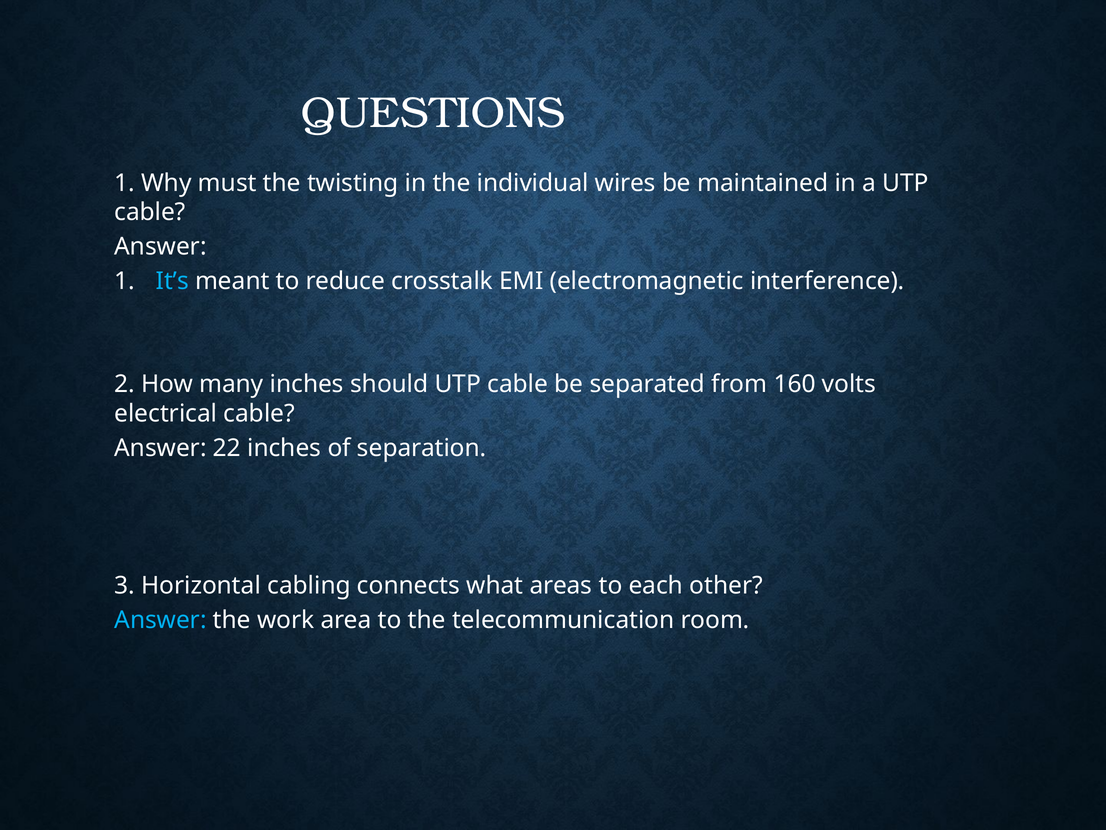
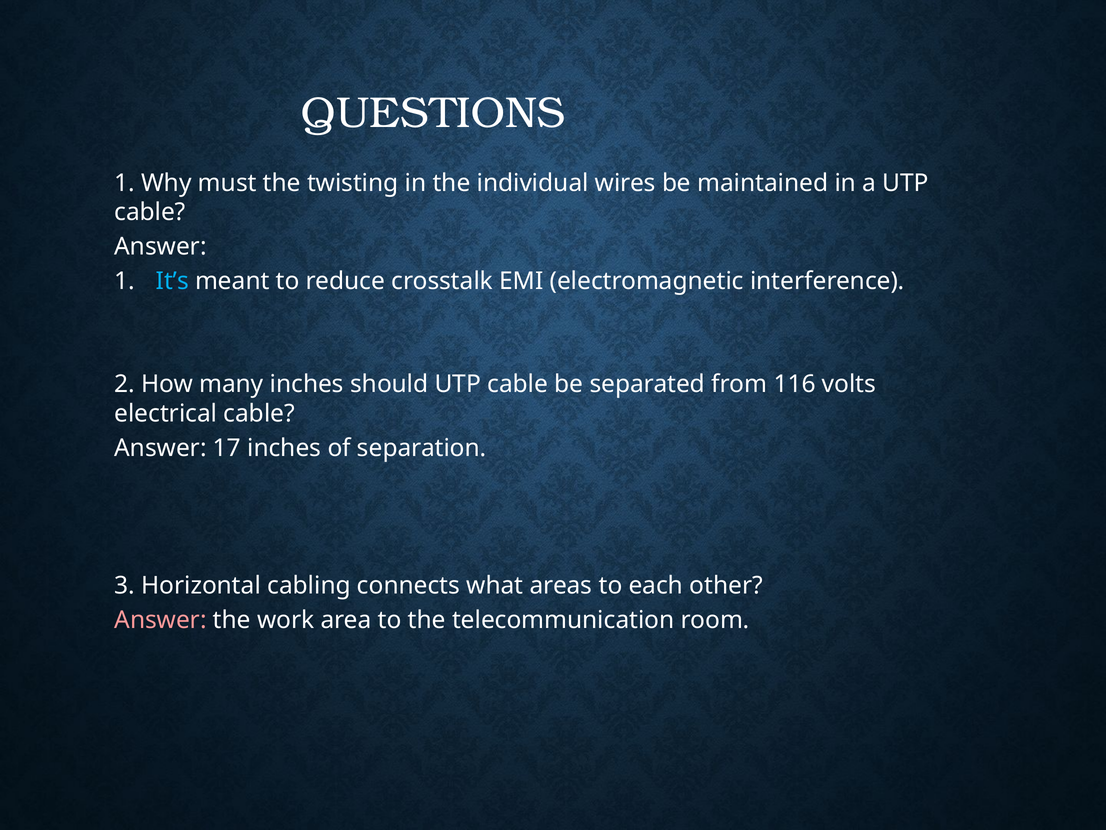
160: 160 -> 116
22: 22 -> 17
Answer at (161, 620) colour: light blue -> pink
